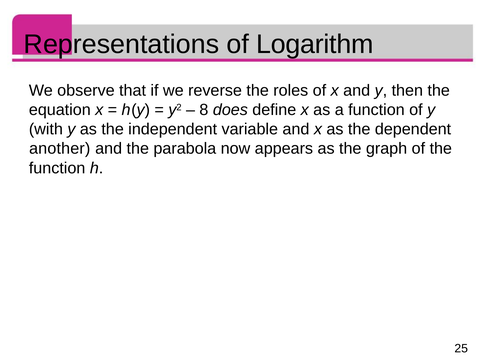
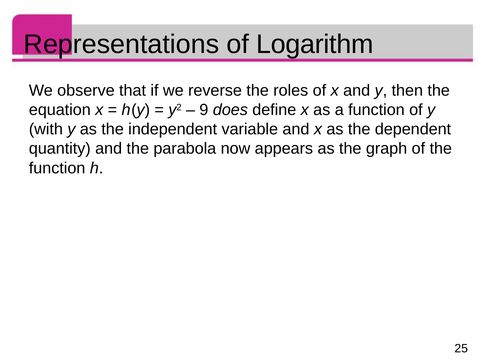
8: 8 -> 9
another: another -> quantity
